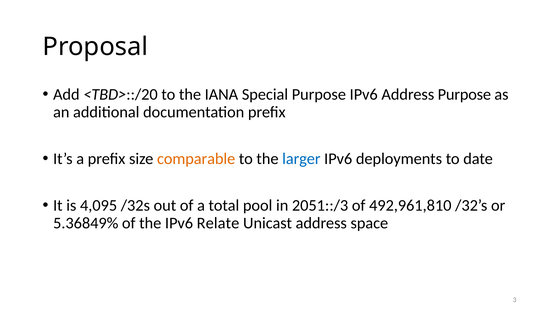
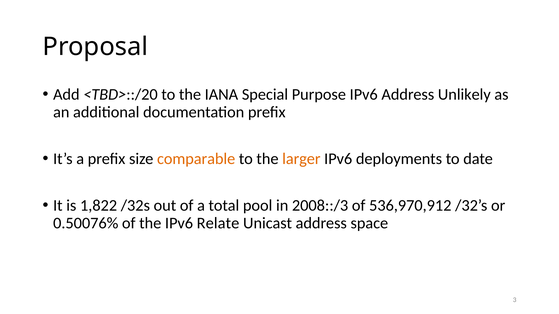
Address Purpose: Purpose -> Unlikely
larger colour: blue -> orange
4,095: 4,095 -> 1,822
2051::/3: 2051::/3 -> 2008::/3
492,961,810: 492,961,810 -> 536,970,912
5.36849%: 5.36849% -> 0.50076%
